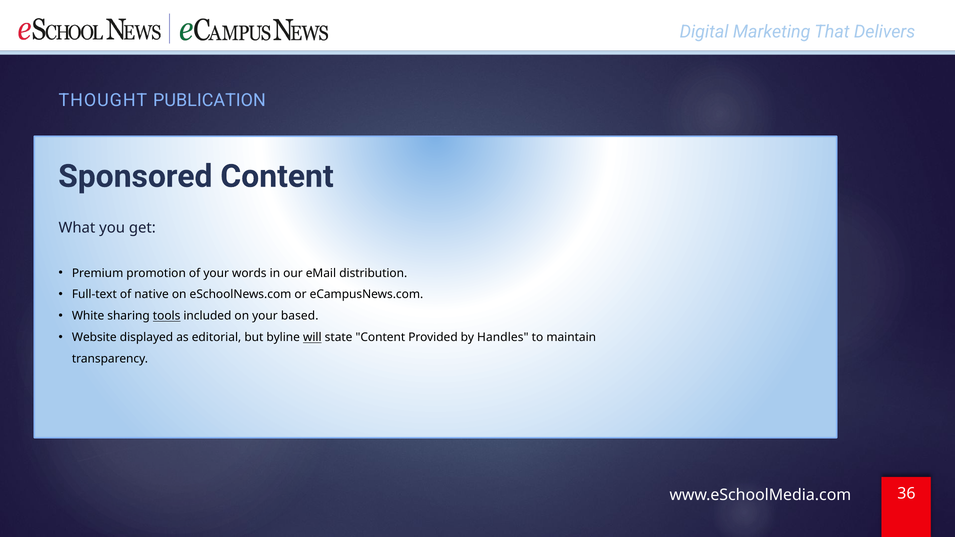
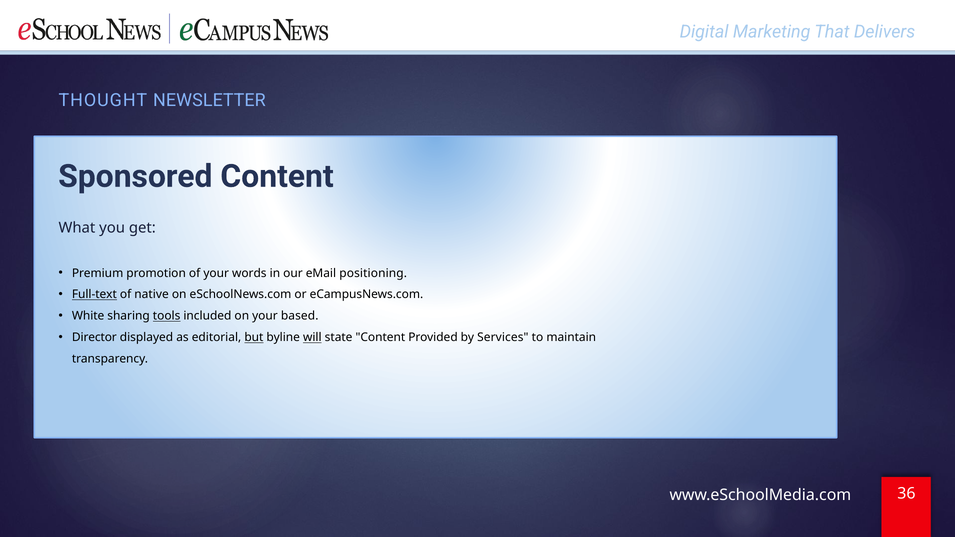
PUBLICATION: PUBLICATION -> NEWSLETTER
distribution: distribution -> positioning
Full-text underline: none -> present
Website: Website -> Director
but underline: none -> present
Handles: Handles -> Services
